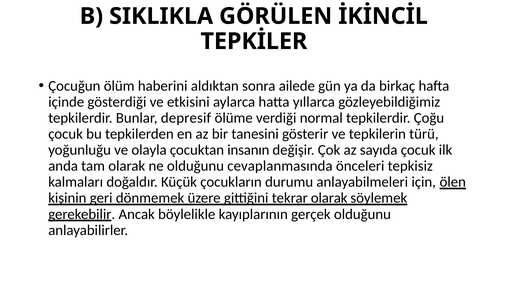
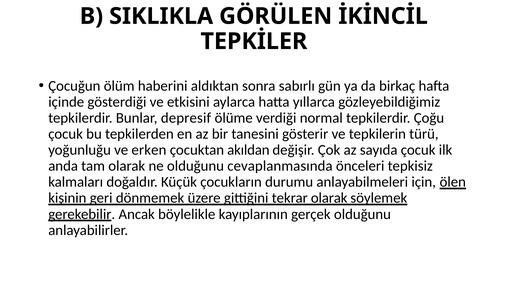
ailede: ailede -> sabırlı
olayla: olayla -> erken
insanın: insanın -> akıldan
